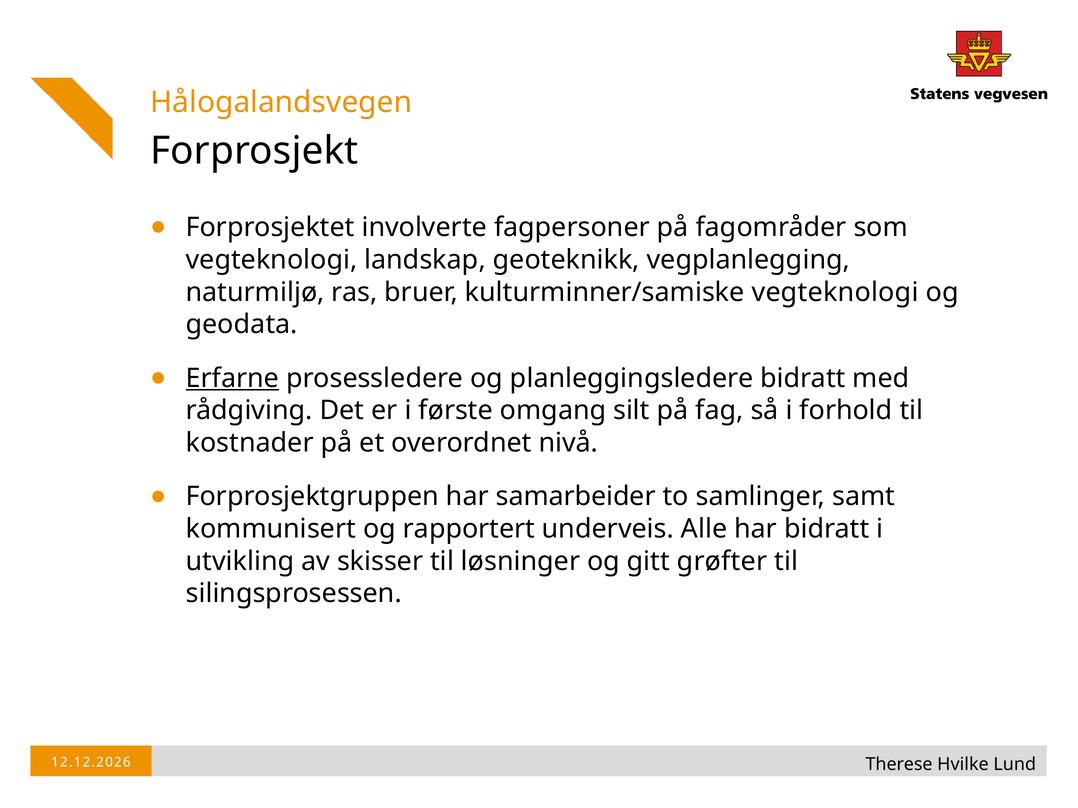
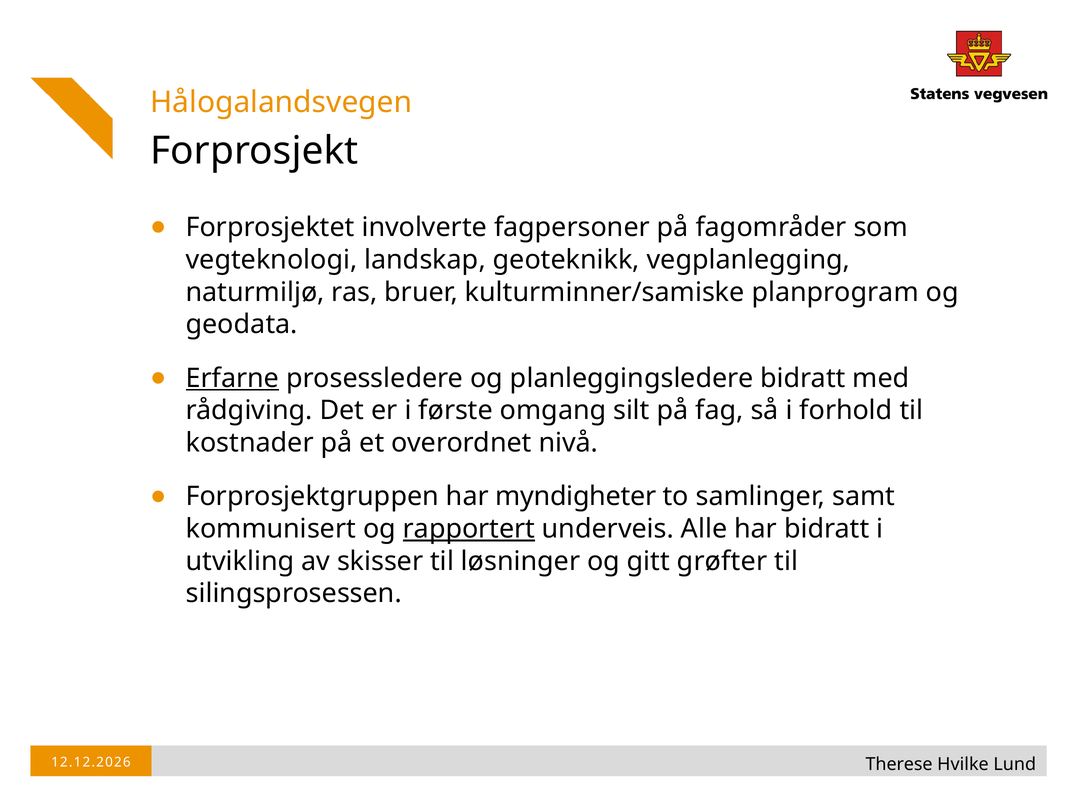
kulturminner/samiske vegteknologi: vegteknologi -> planprogram
samarbeider: samarbeider -> myndigheter
rapportert underline: none -> present
